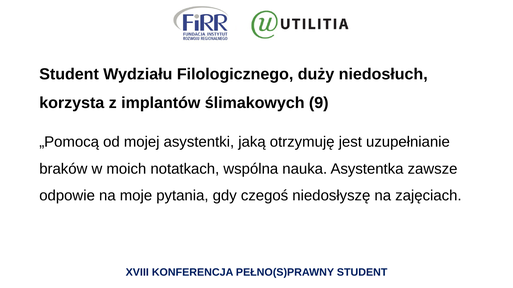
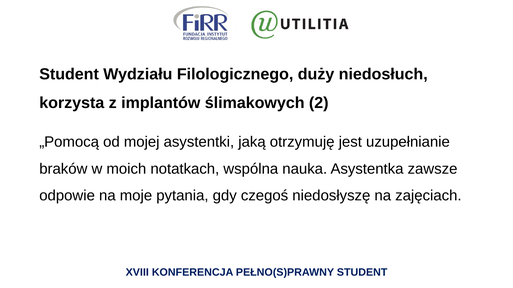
9: 9 -> 2
